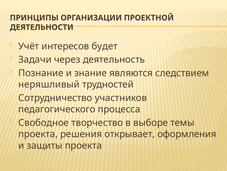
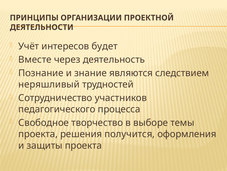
Задачи: Задачи -> Вместе
открывает: открывает -> получится
